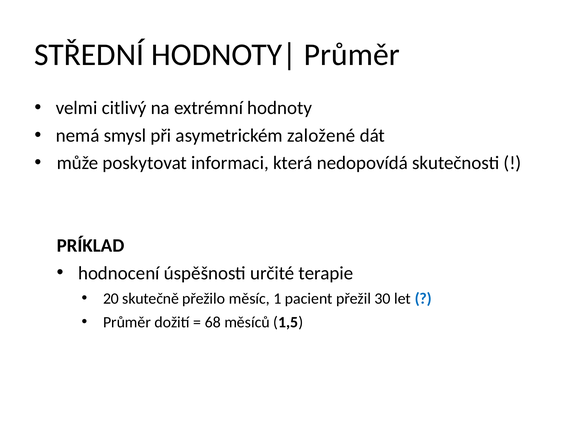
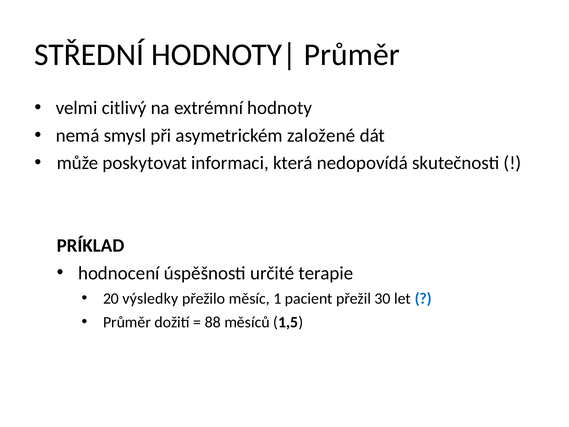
skutečně: skutečně -> výsledky
68: 68 -> 88
